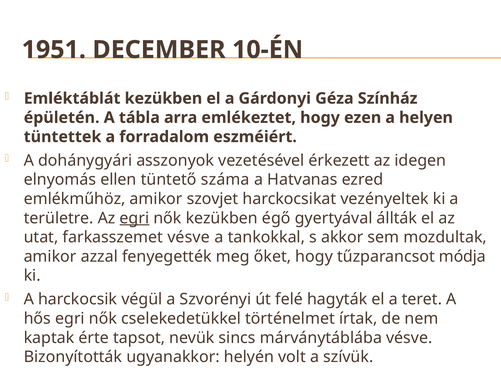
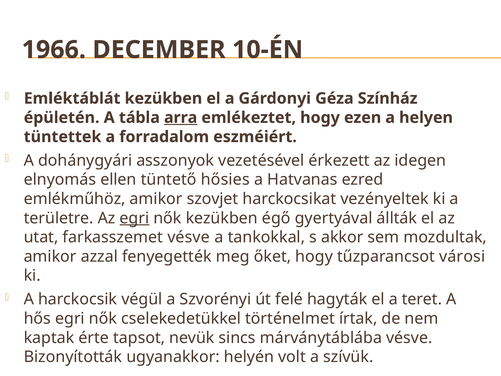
1951: 1951 -> 1966
arra underline: none -> present
száma: száma -> hősies
módja: módja -> városi
